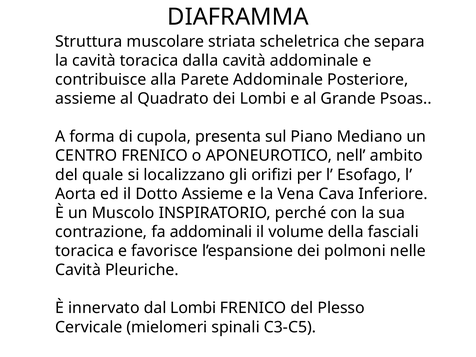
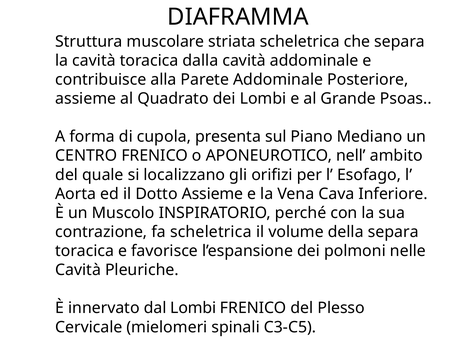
fa addominali: addominali -> scheletrica
della fasciali: fasciali -> separa
